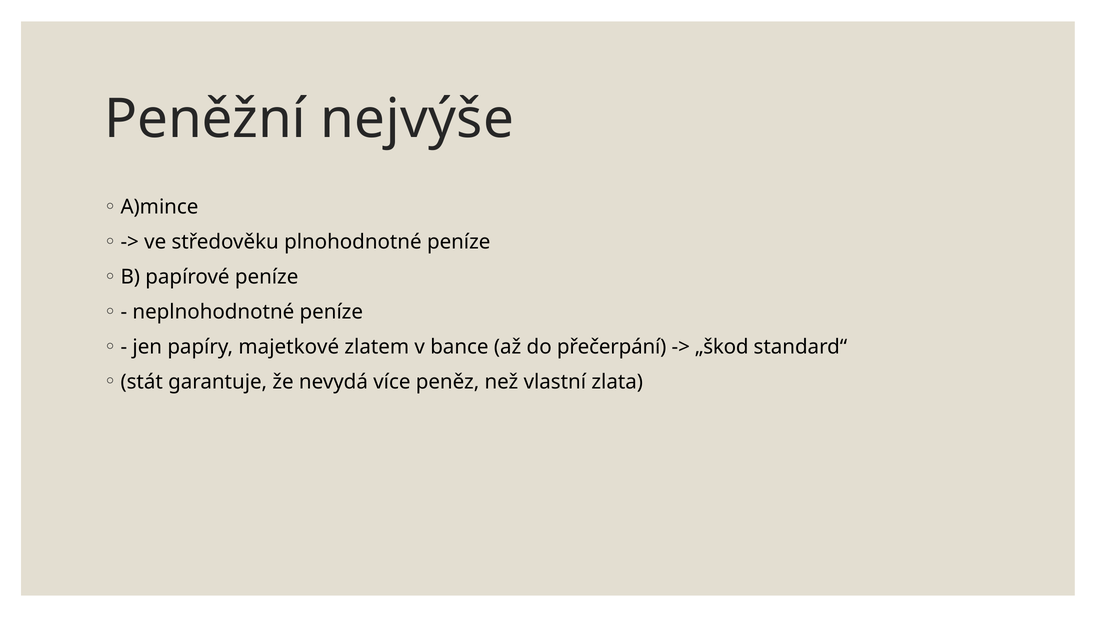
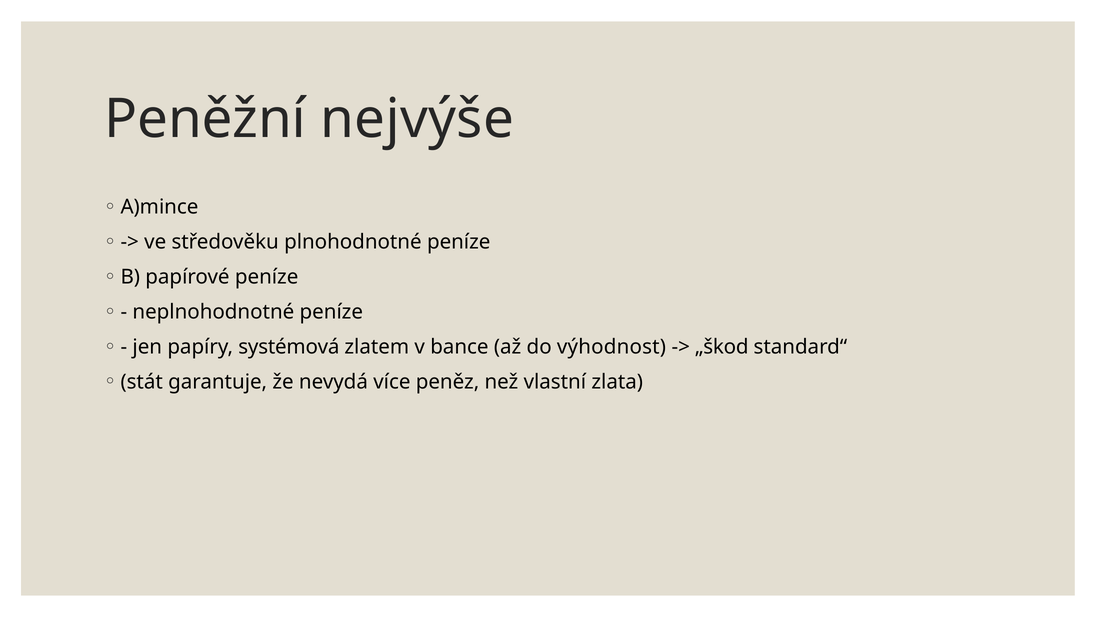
majetkové: majetkové -> systémová
přečerpání: přečerpání -> výhodnost
